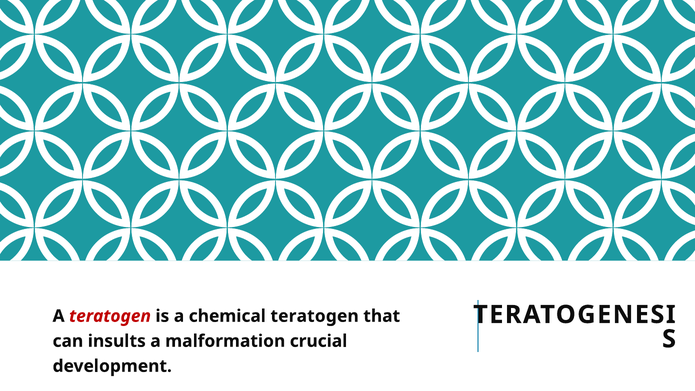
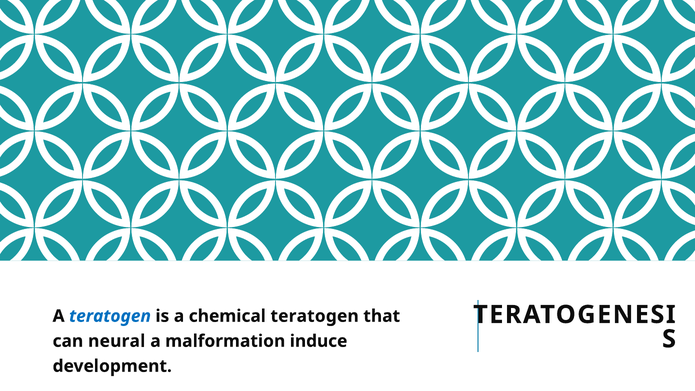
teratogen at (110, 316) colour: red -> blue
insults: insults -> neural
crucial: crucial -> induce
